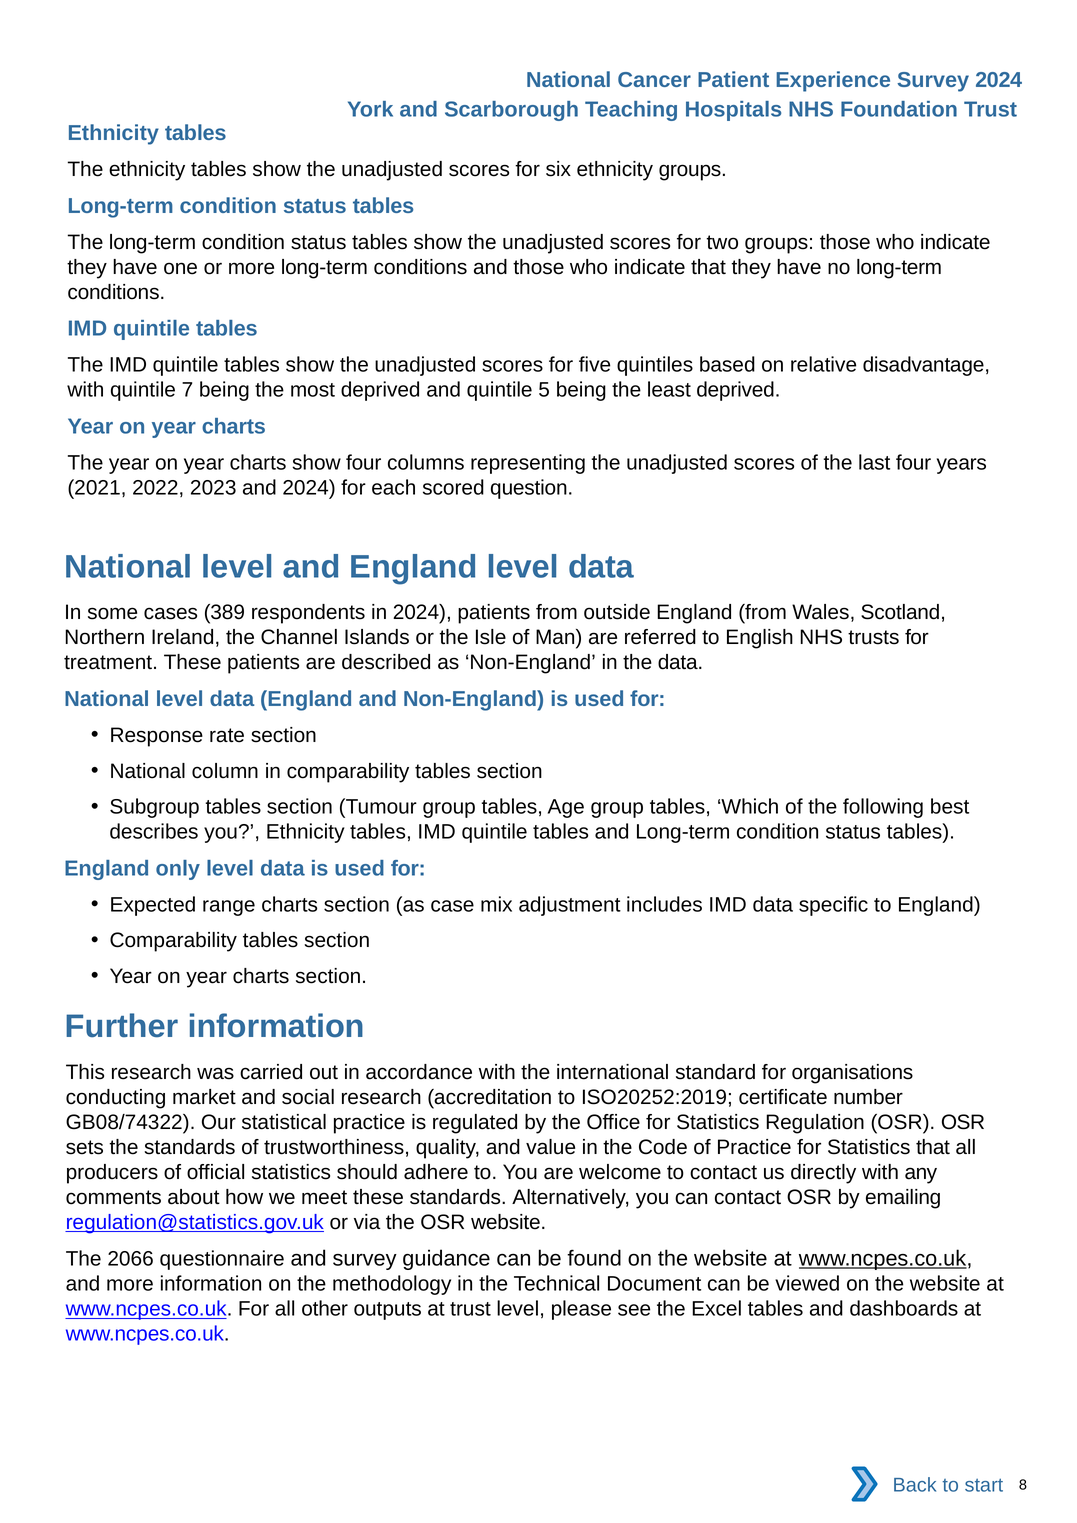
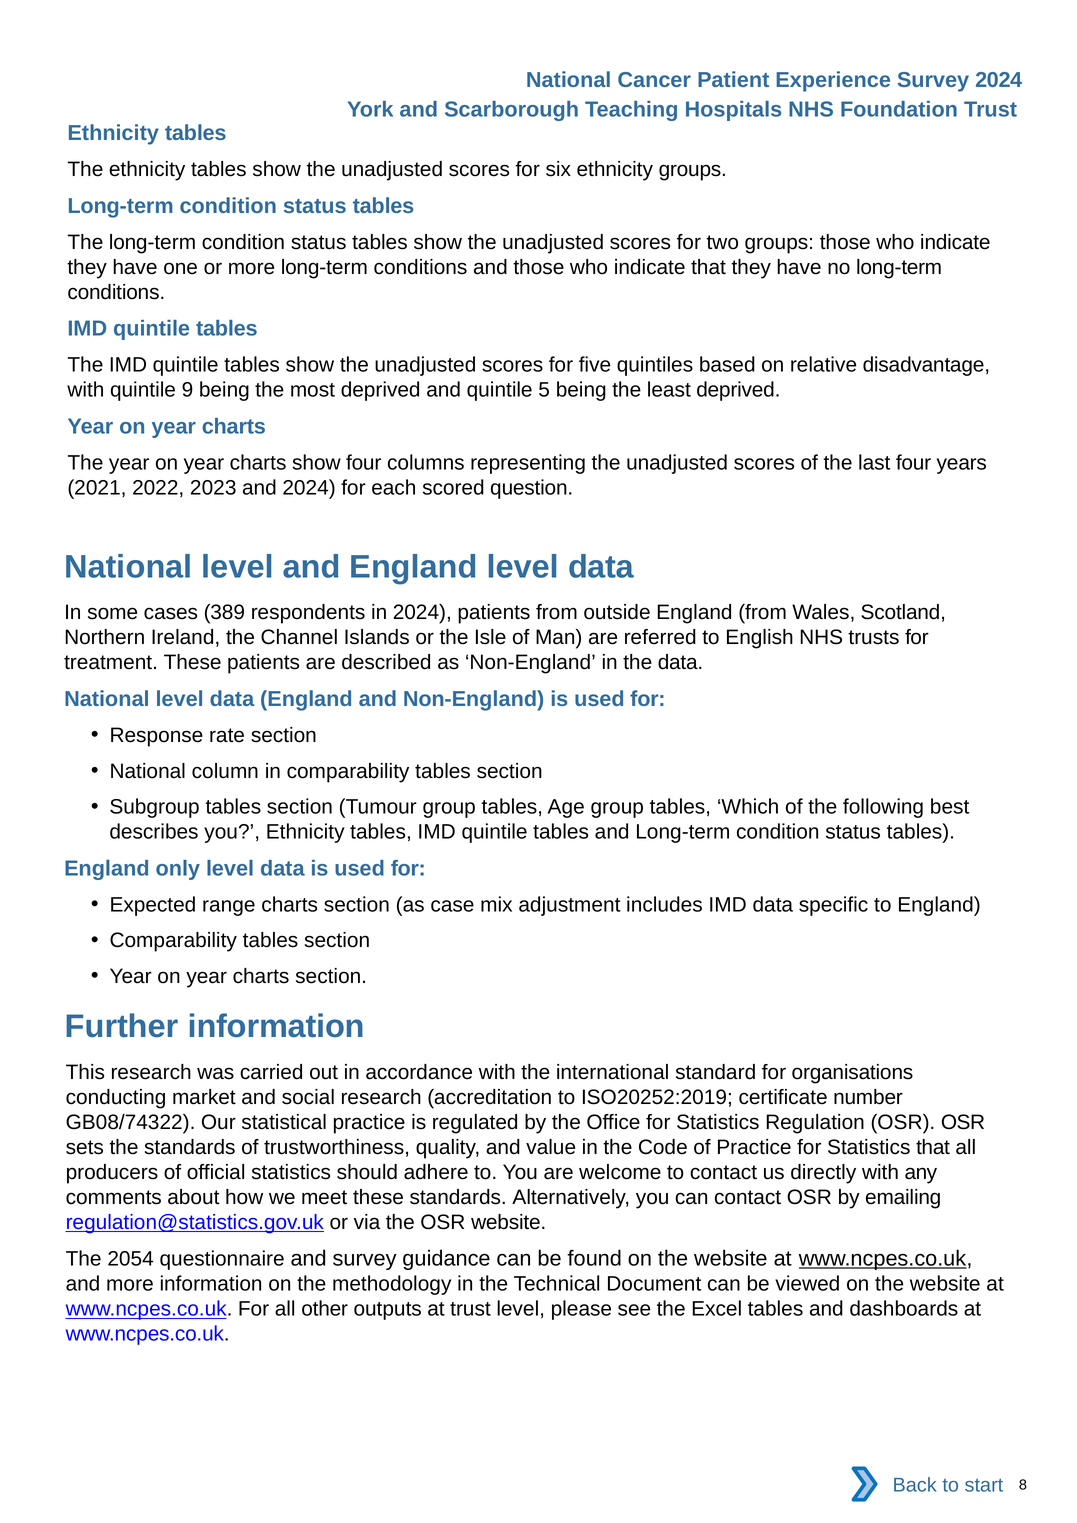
7: 7 -> 9
2066: 2066 -> 2054
